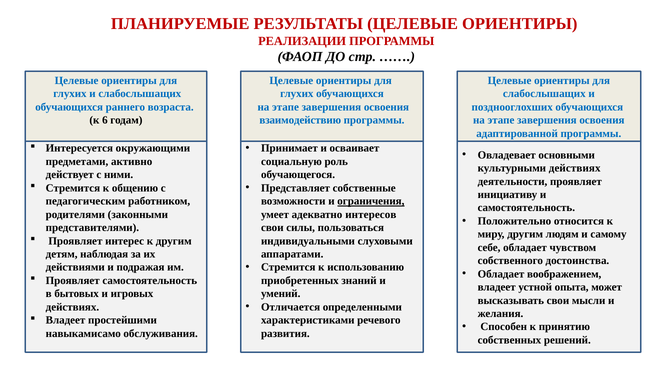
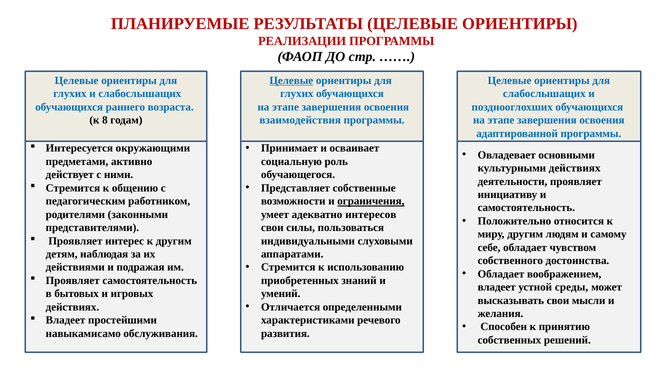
Целевые at (291, 81) underline: none -> present
6: 6 -> 8
взаимодействию: взаимодействию -> взаимодействия
опыта: опыта -> среды
